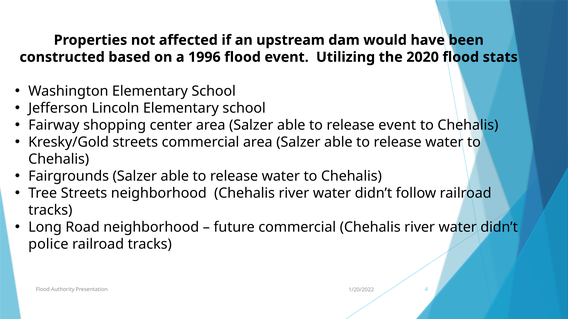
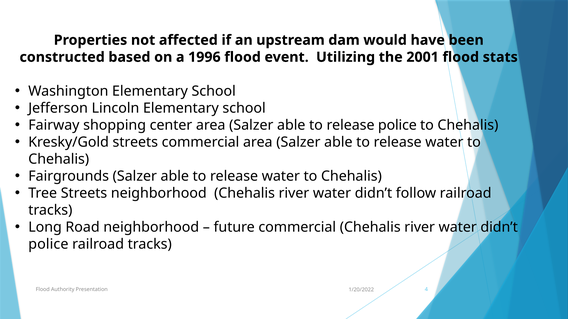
2020: 2020 -> 2001
release event: event -> police
